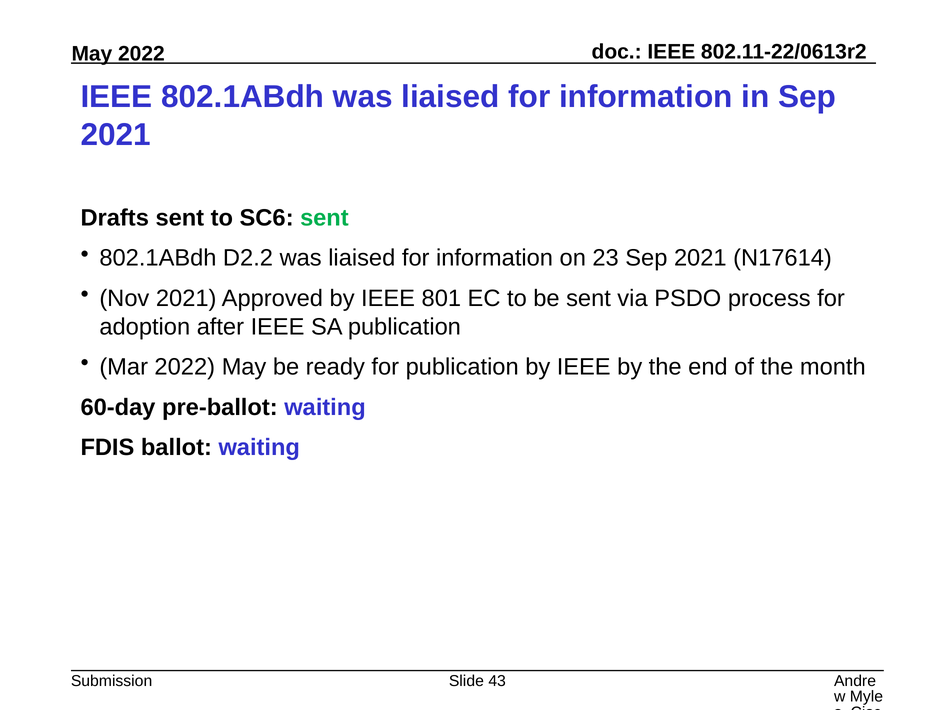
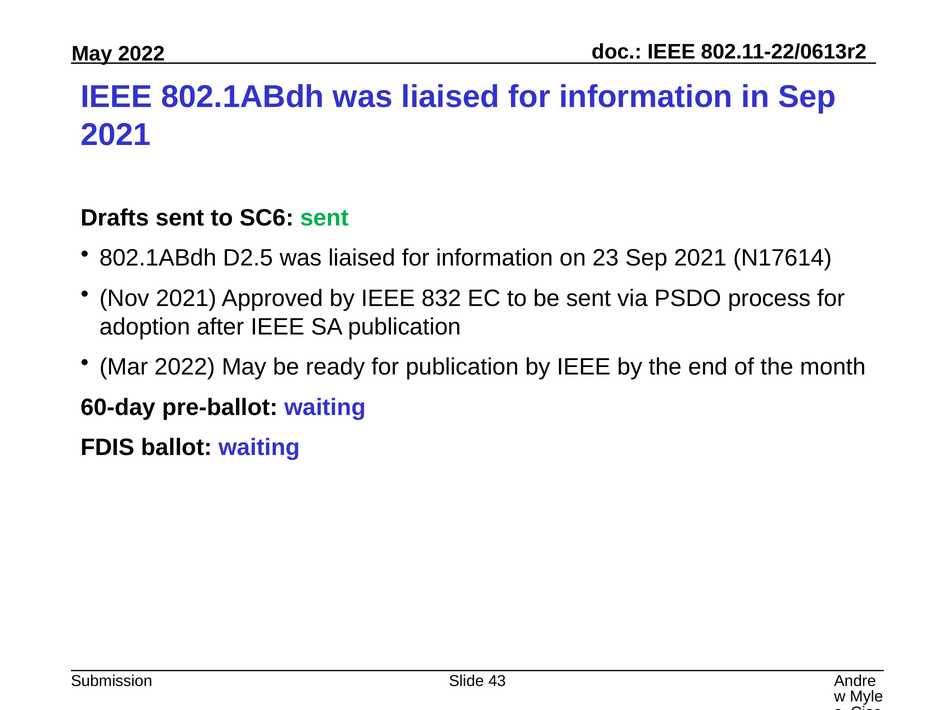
D2.2: D2.2 -> D2.5
801: 801 -> 832
